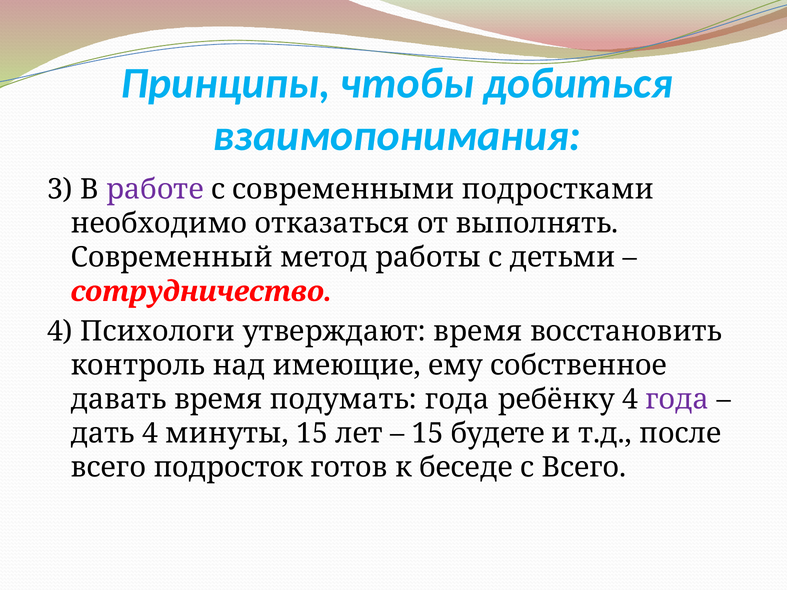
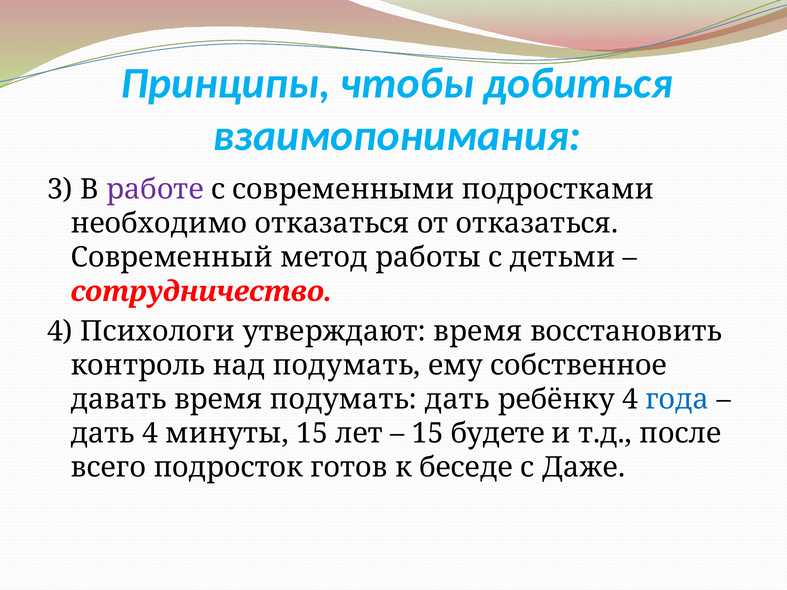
от выполнять: выполнять -> отказаться
над имеющие: имеющие -> подумать
подумать года: года -> дать
года at (677, 400) colour: purple -> blue
с Всего: Всего -> Даже
